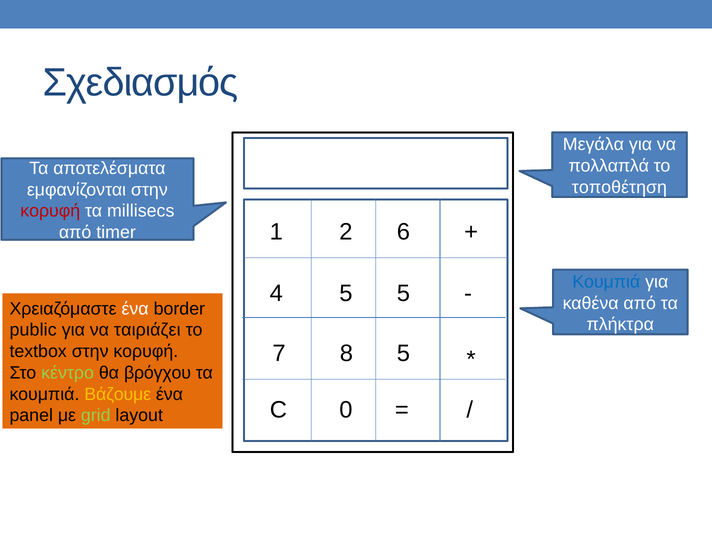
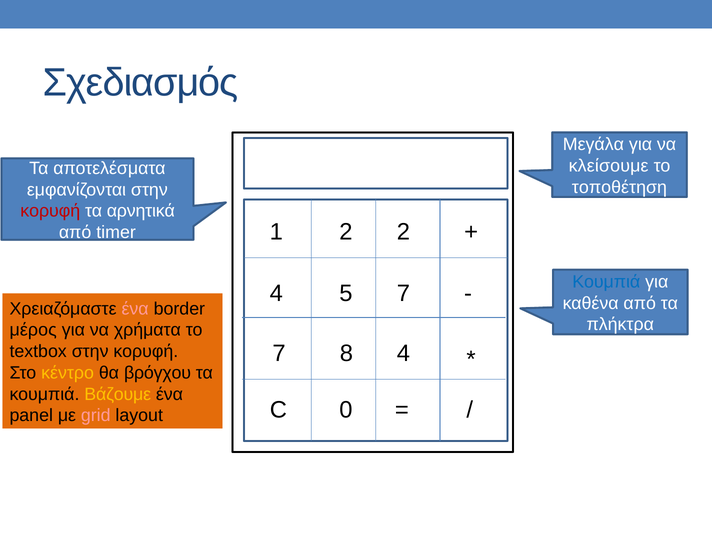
πολλαπλά: πολλαπλά -> κλείσουμε
millisecs: millisecs -> αρνητικά
2 6: 6 -> 2
5 5: 5 -> 7
ένα at (135, 309) colour: white -> pink
public: public -> μέρος
ταιριάζει: ταιριάζει -> χρήματα
8 5: 5 -> 4
κέντρο colour: light green -> yellow
grid colour: light green -> pink
